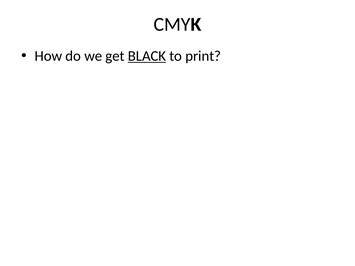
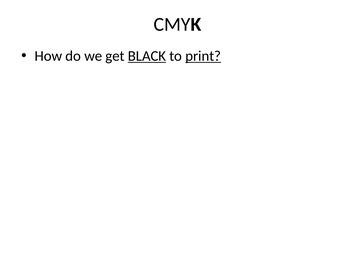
print underline: none -> present
